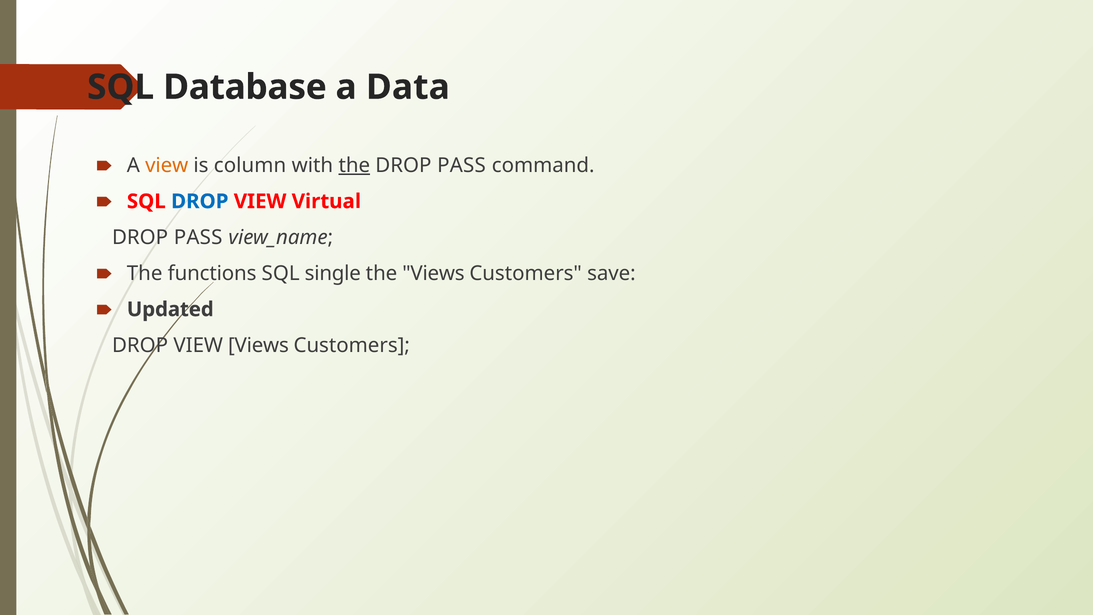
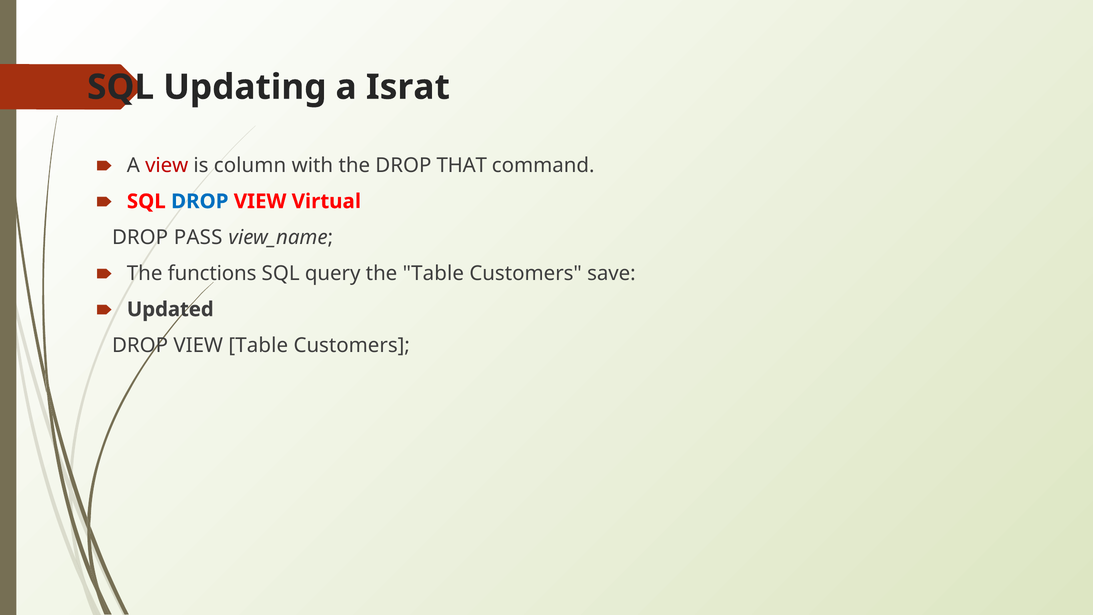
Database: Database -> Updating
Data: Data -> Israt
view at (167, 165) colour: orange -> red
the at (354, 165) underline: present -> none
PASS at (462, 165): PASS -> THAT
single: single -> query
the Views: Views -> Table
VIEW Views: Views -> Table
